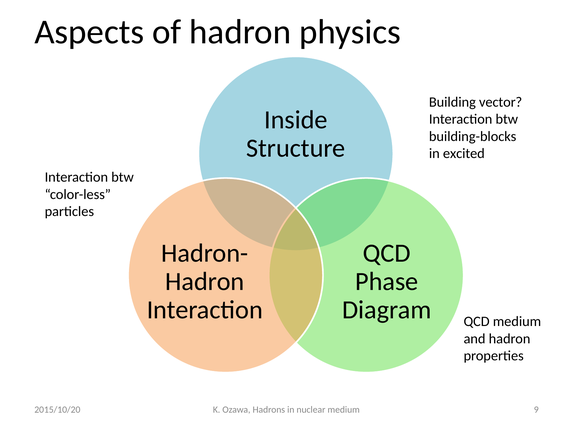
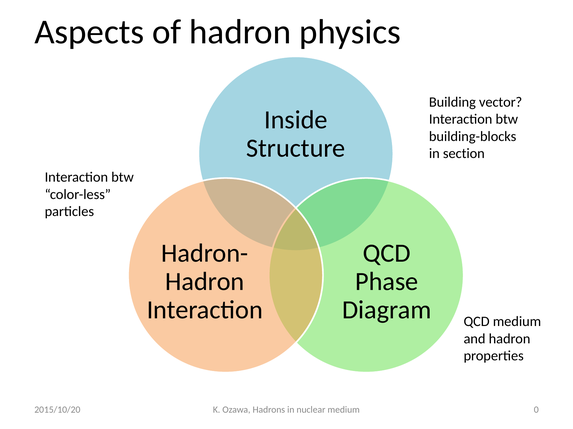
excited: excited -> section
9: 9 -> 0
